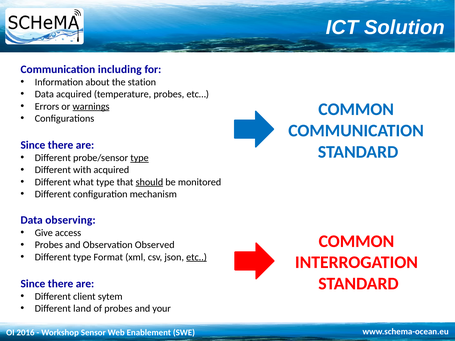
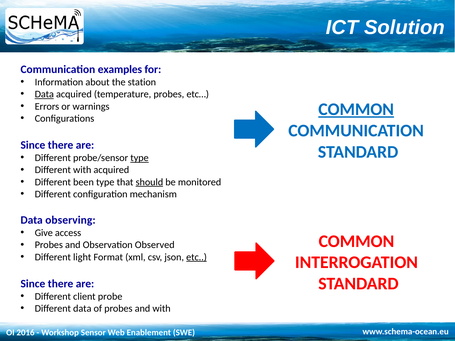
including: including -> examples
Data at (44, 94) underline: none -> present
warnings underline: present -> none
COMMON at (356, 109) underline: none -> present
what: what -> been
Different type: type -> light
sytem: sytem -> probe
Different land: land -> data
and your: your -> with
